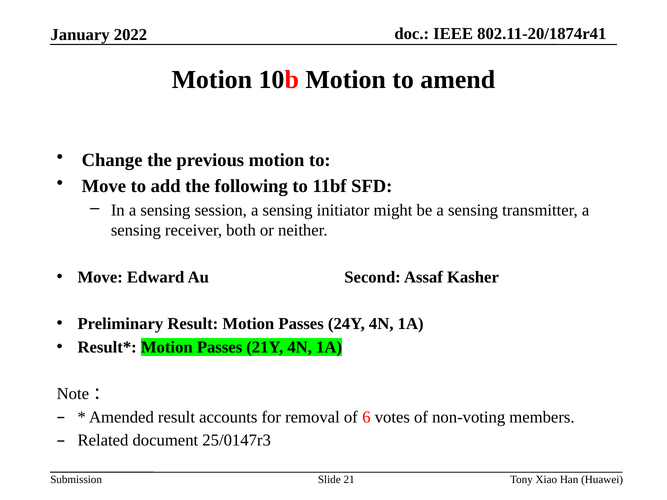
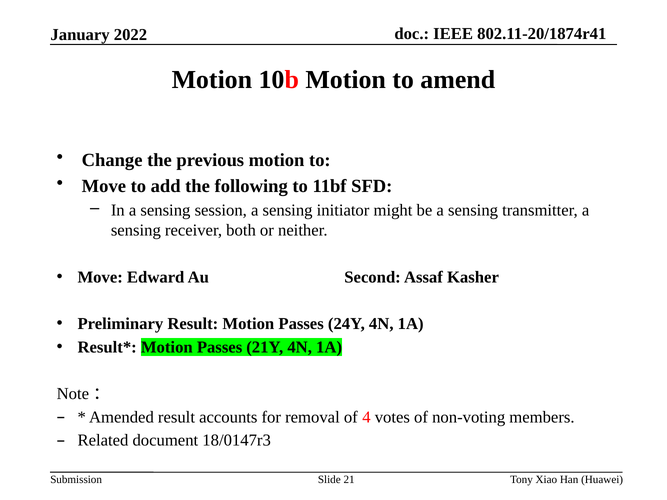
6: 6 -> 4
25/0147r3: 25/0147r3 -> 18/0147r3
